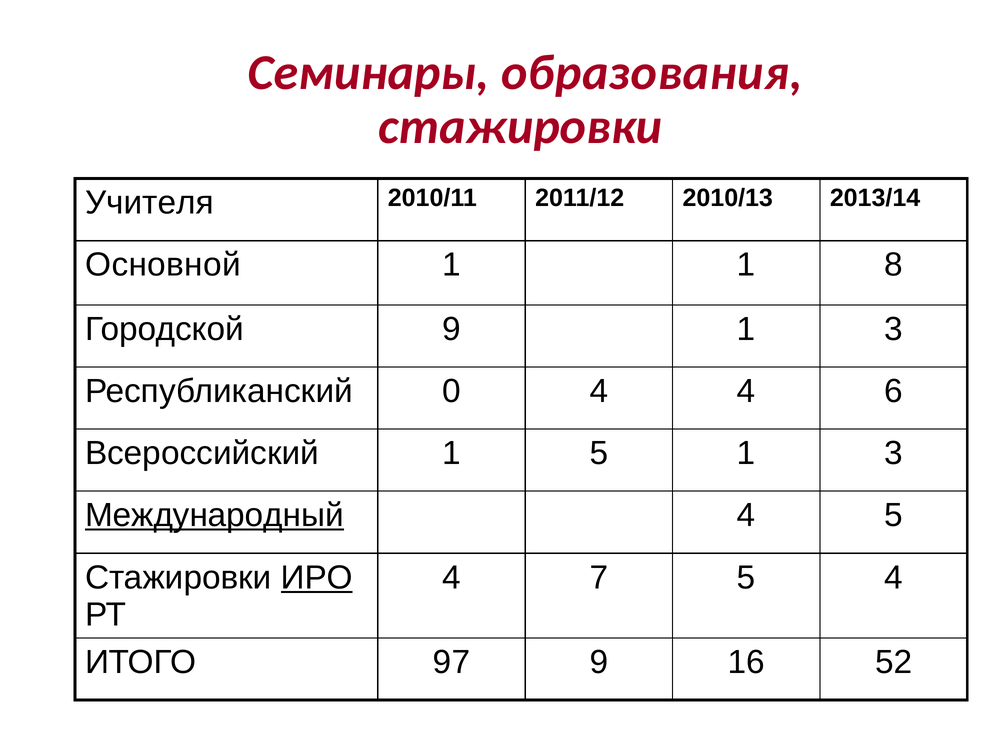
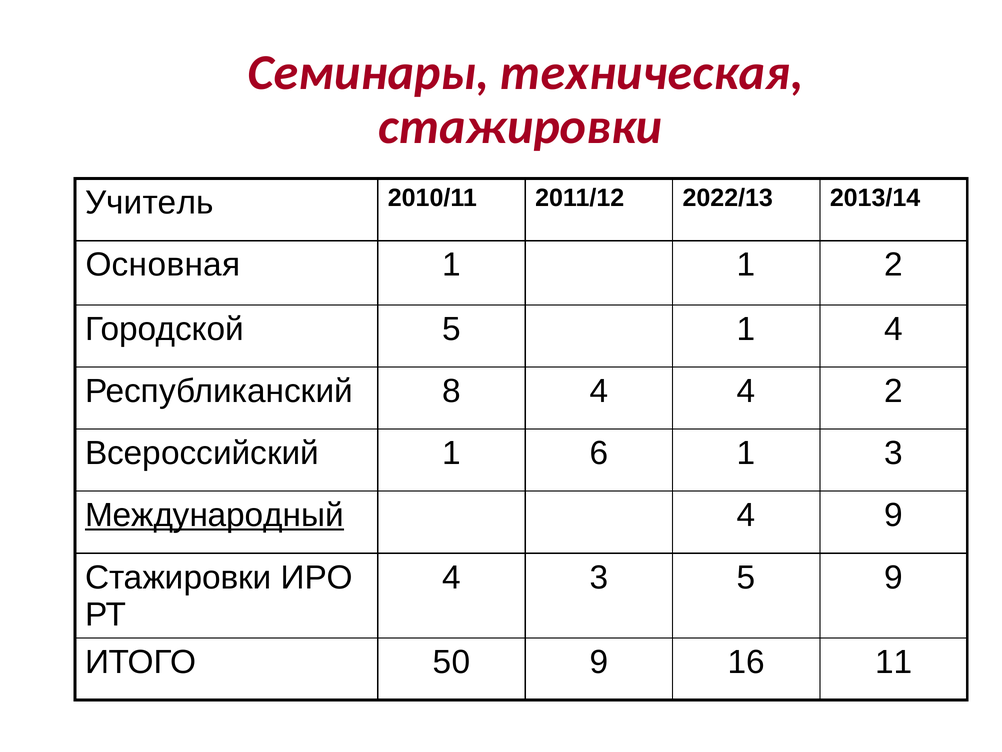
образования: образования -> техническая
Учителя: Учителя -> Учитель
2010/13: 2010/13 -> 2022/13
Основной: Основной -> Основная
1 8: 8 -> 2
Городской 9: 9 -> 5
3 at (894, 329): 3 -> 4
0: 0 -> 8
4 6: 6 -> 2
1 5: 5 -> 6
4 5: 5 -> 9
ИРО underline: present -> none
4 7: 7 -> 3
5 4: 4 -> 9
97: 97 -> 50
52: 52 -> 11
